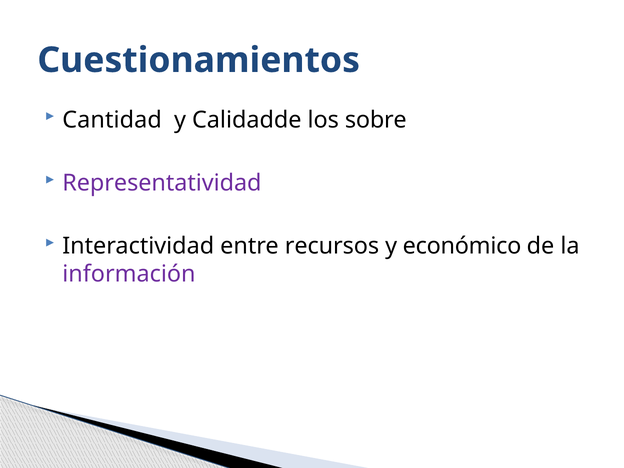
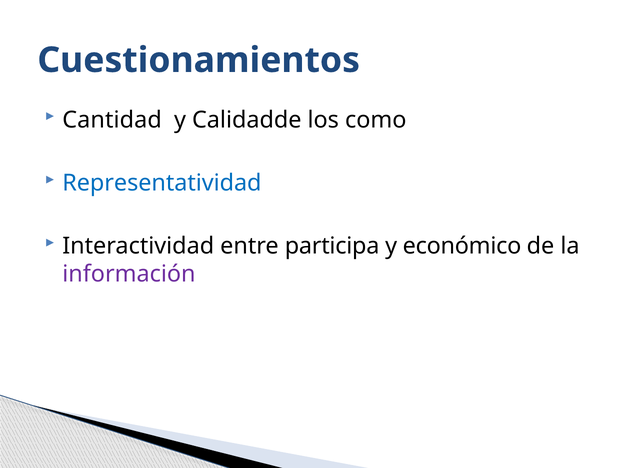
sobre: sobre -> como
Representatividad colour: purple -> blue
recursos: recursos -> participa
